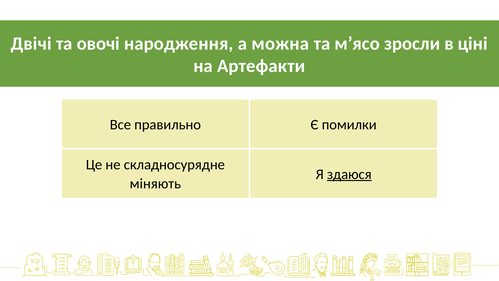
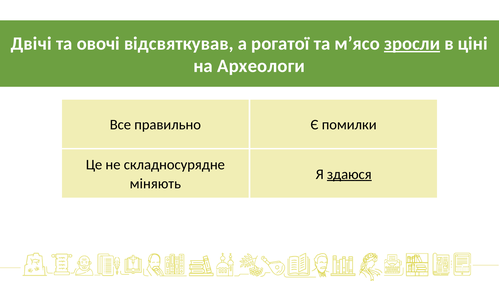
народження: народження -> відсвяткував
можна: можна -> рогатої
зросли underline: none -> present
Артефакти: Артефакти -> Археологи
